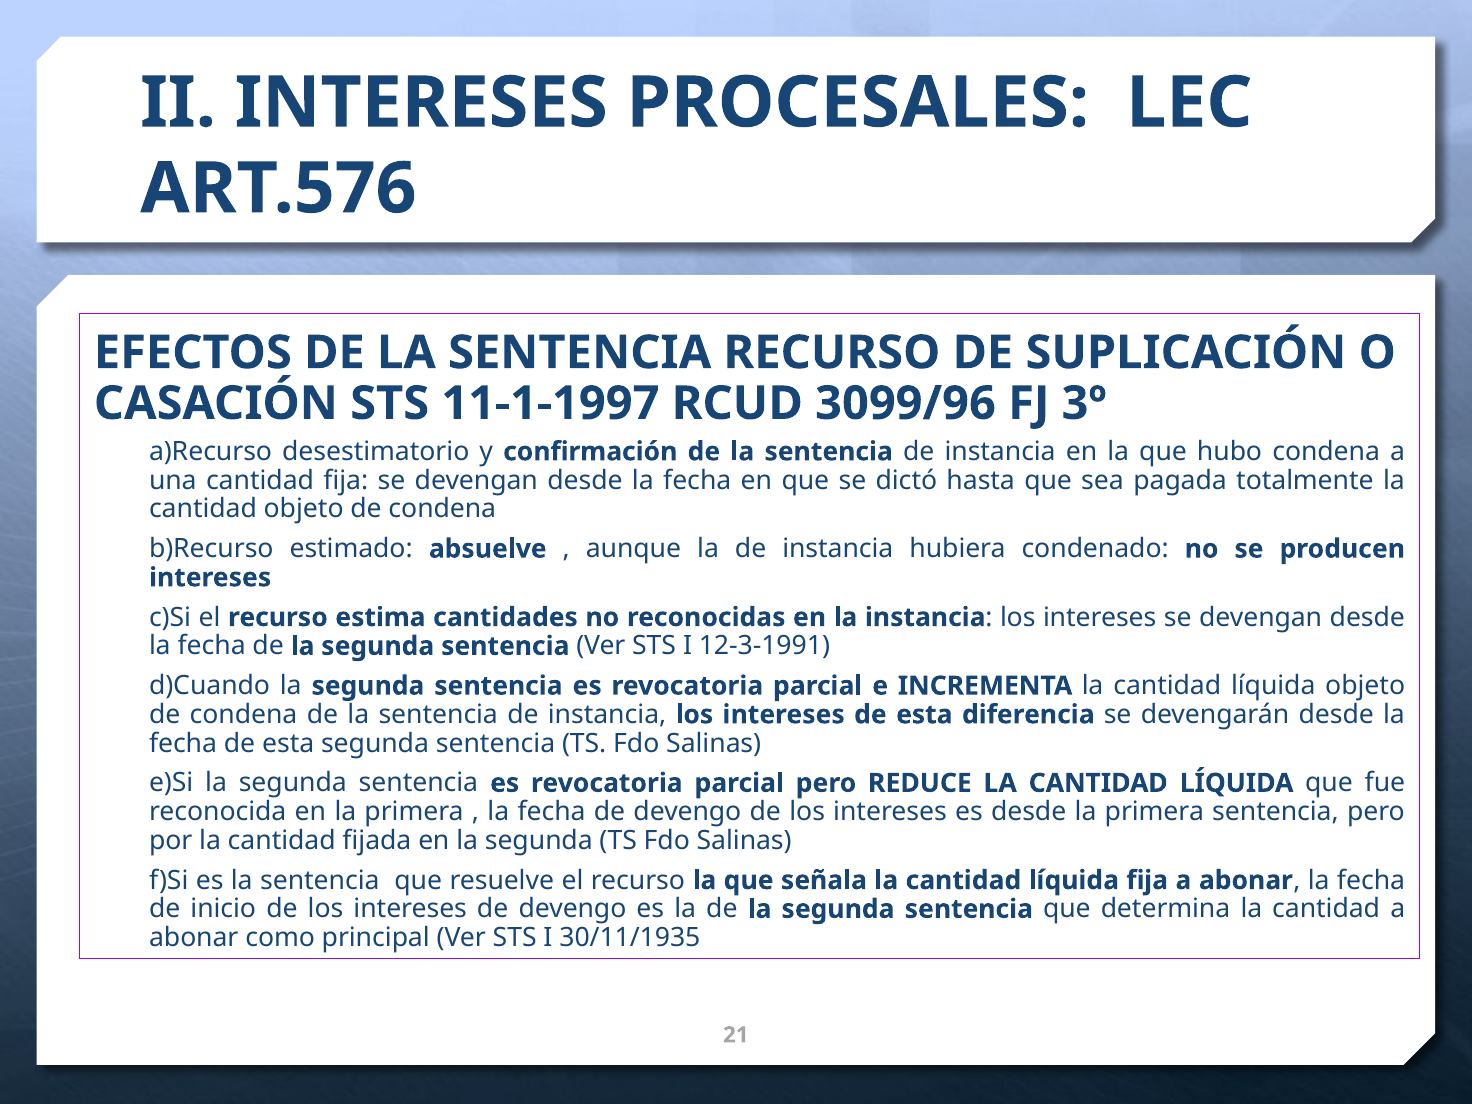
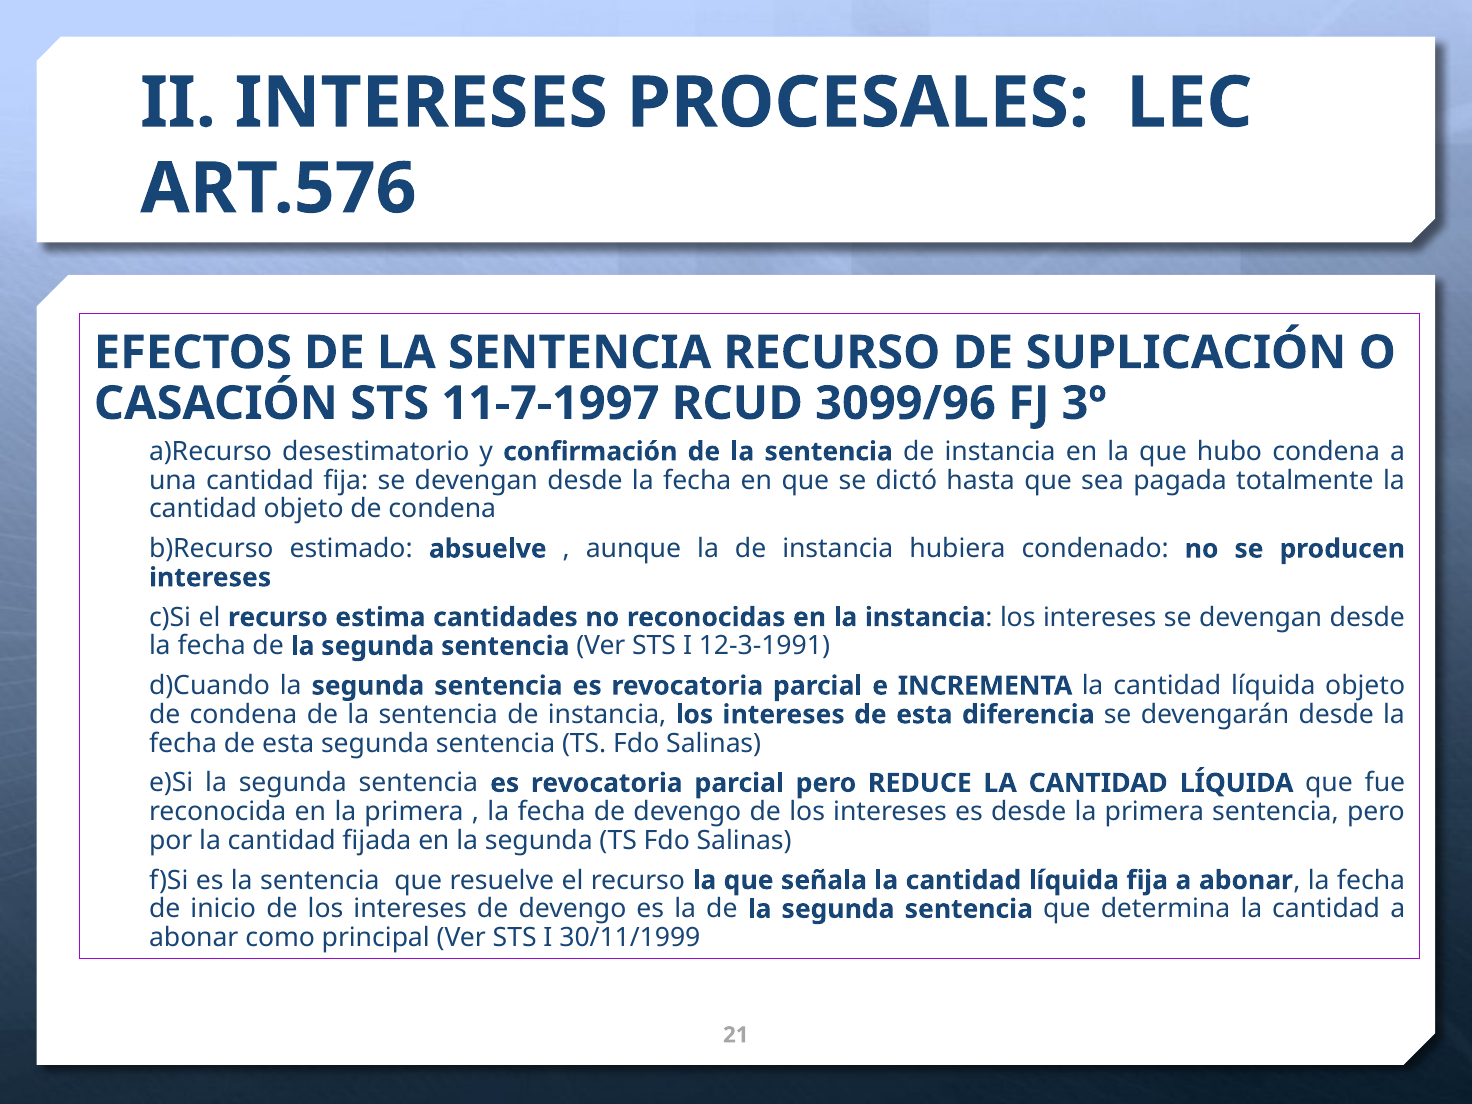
11-1-1997: 11-1-1997 -> 11-7-1997
30/11/1935: 30/11/1935 -> 30/11/1999
